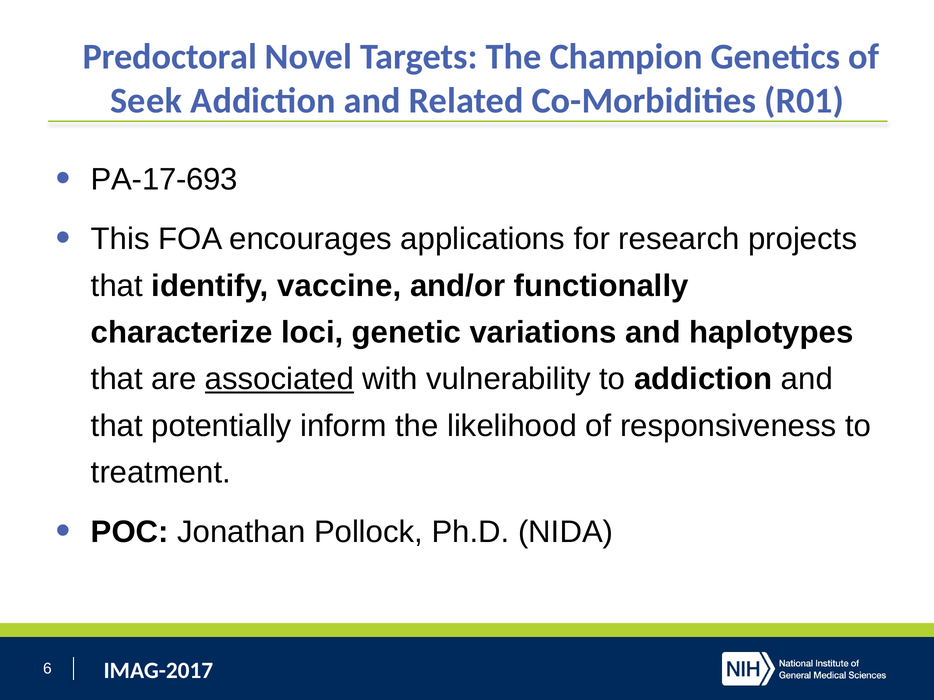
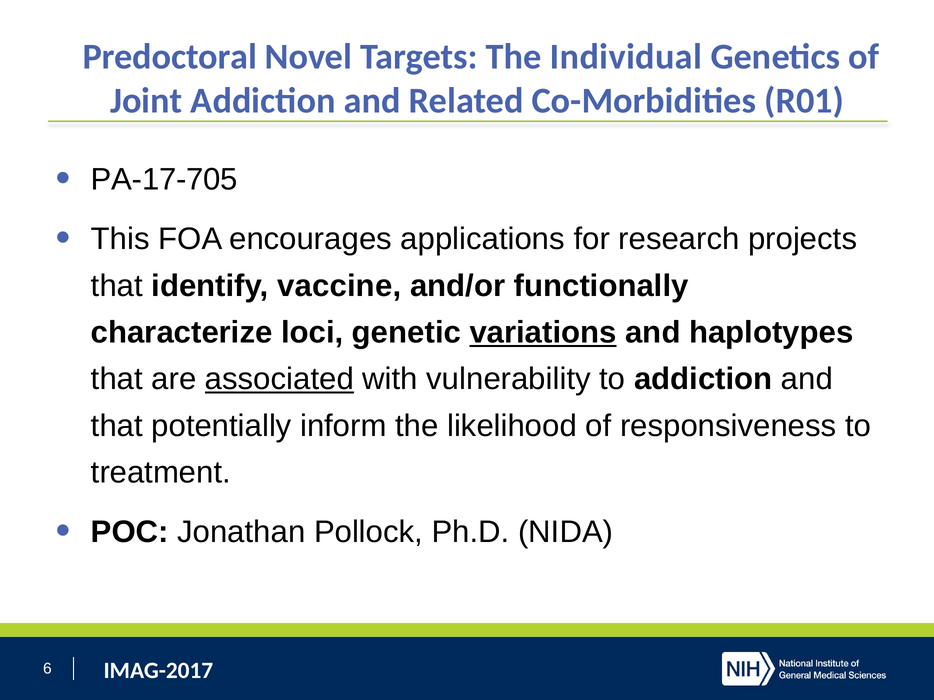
Champion: Champion -> Individual
Seek: Seek -> Joint
PA-17-693: PA-17-693 -> PA-17-705
variations underline: none -> present
